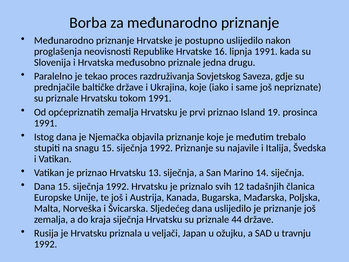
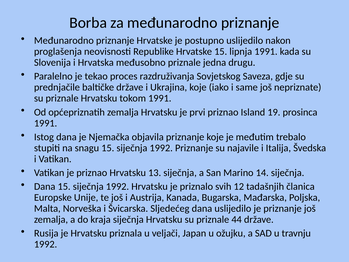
Hrvatske 16: 16 -> 15
